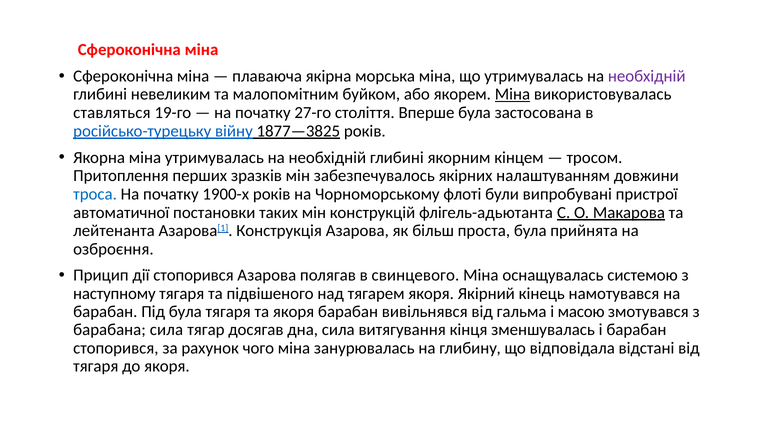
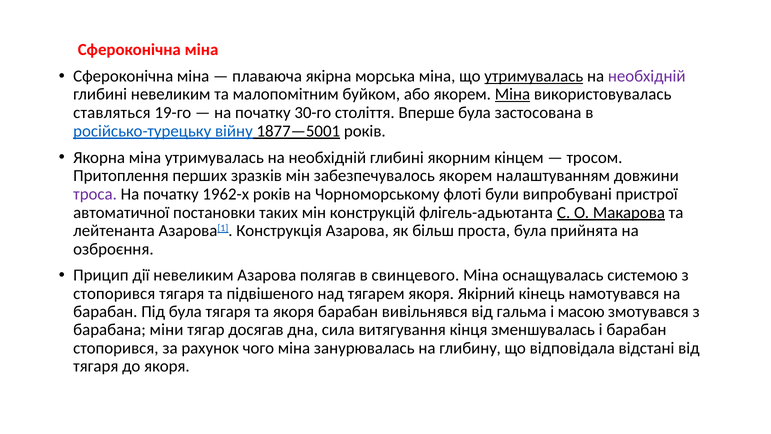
утримувалась at (534, 76) underline: none -> present
27-го: 27-го -> 30-го
1877—3825: 1877—3825 -> 1877—5001
забезпечувалось якірних: якірних -> якорем
троса colour: blue -> purple
1900-х: 1900-х -> 1962-х
дії стопорився: стопорився -> невеликим
наступному at (114, 293): наступному -> стопорився
барабана сила: сила -> міни
